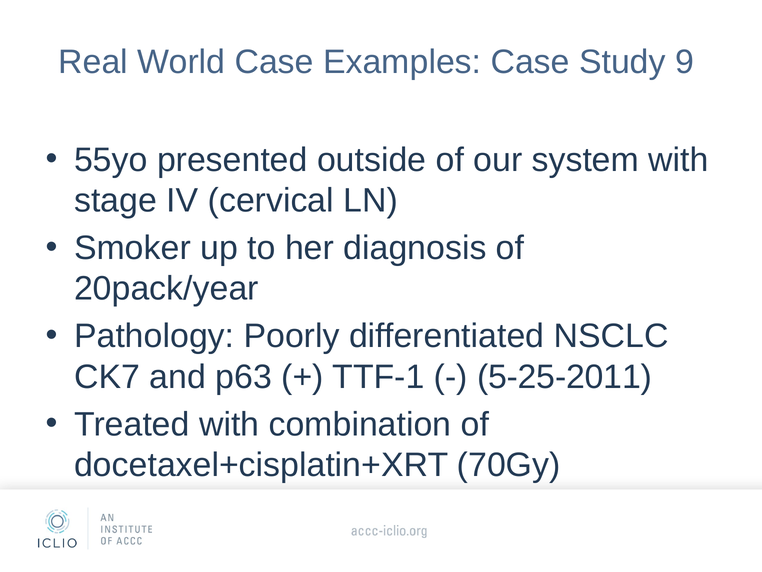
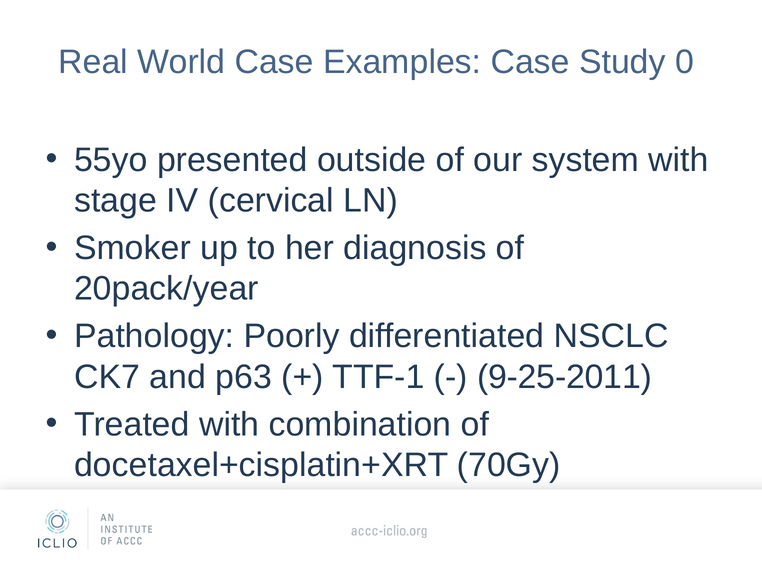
9: 9 -> 0
5-25-2011: 5-25-2011 -> 9-25-2011
